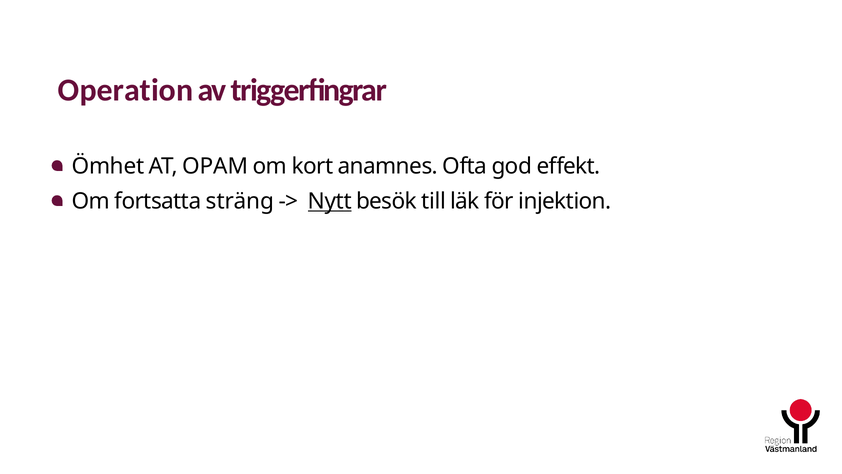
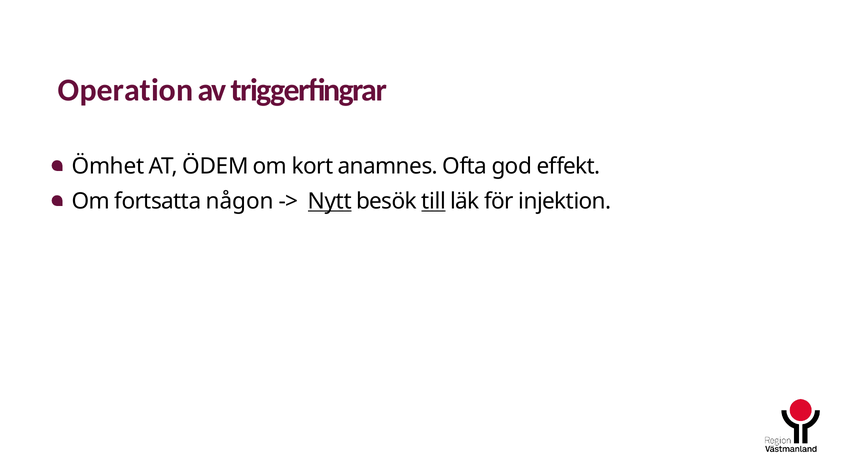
OPAM: OPAM -> ÖDEM
sträng: sträng -> någon
till underline: none -> present
